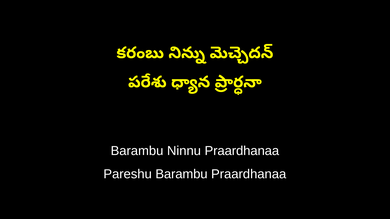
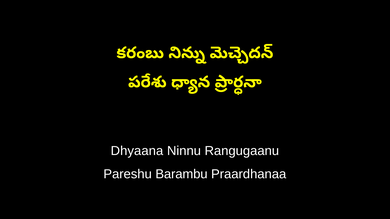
Barambu at (137, 151): Barambu -> Dhyaana
Ninnu Praardhanaa: Praardhanaa -> Rangugaanu
